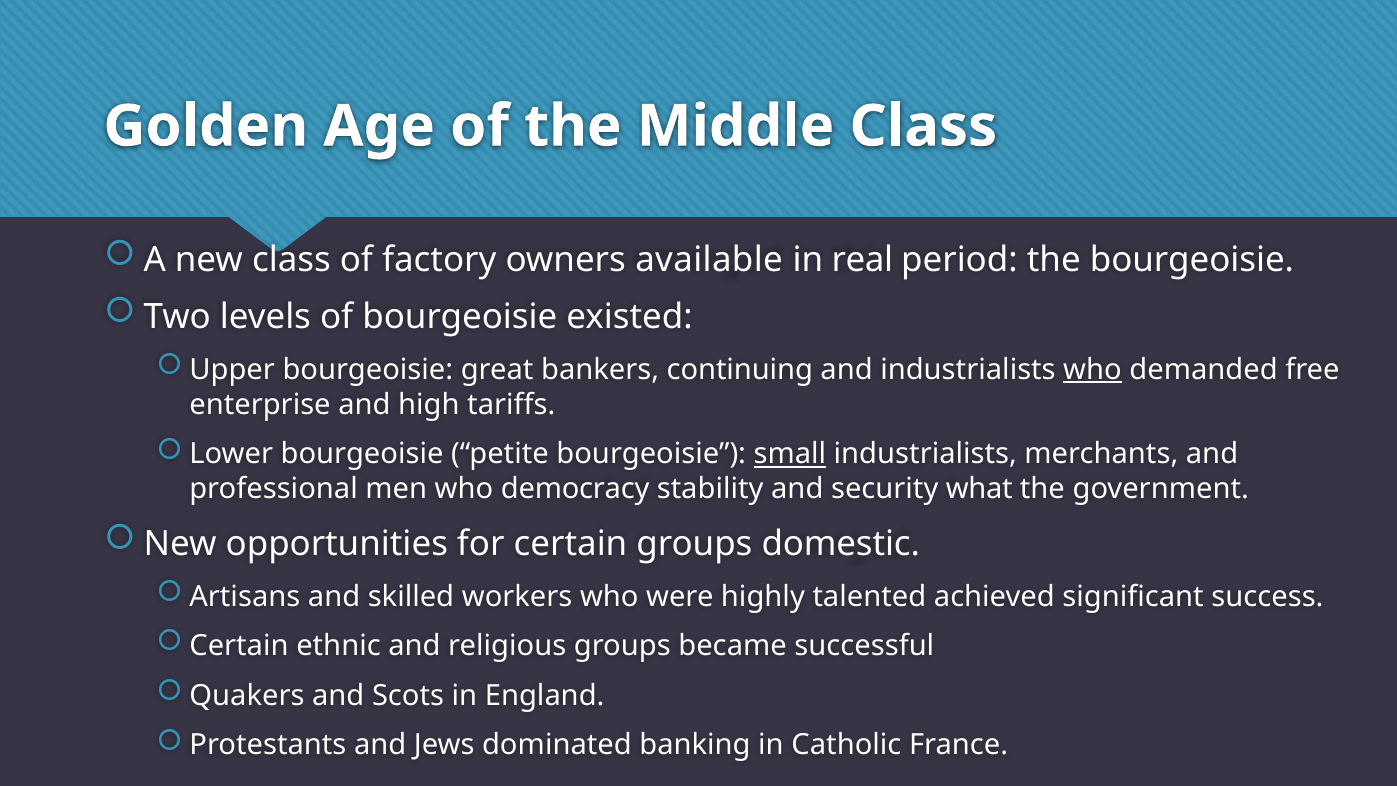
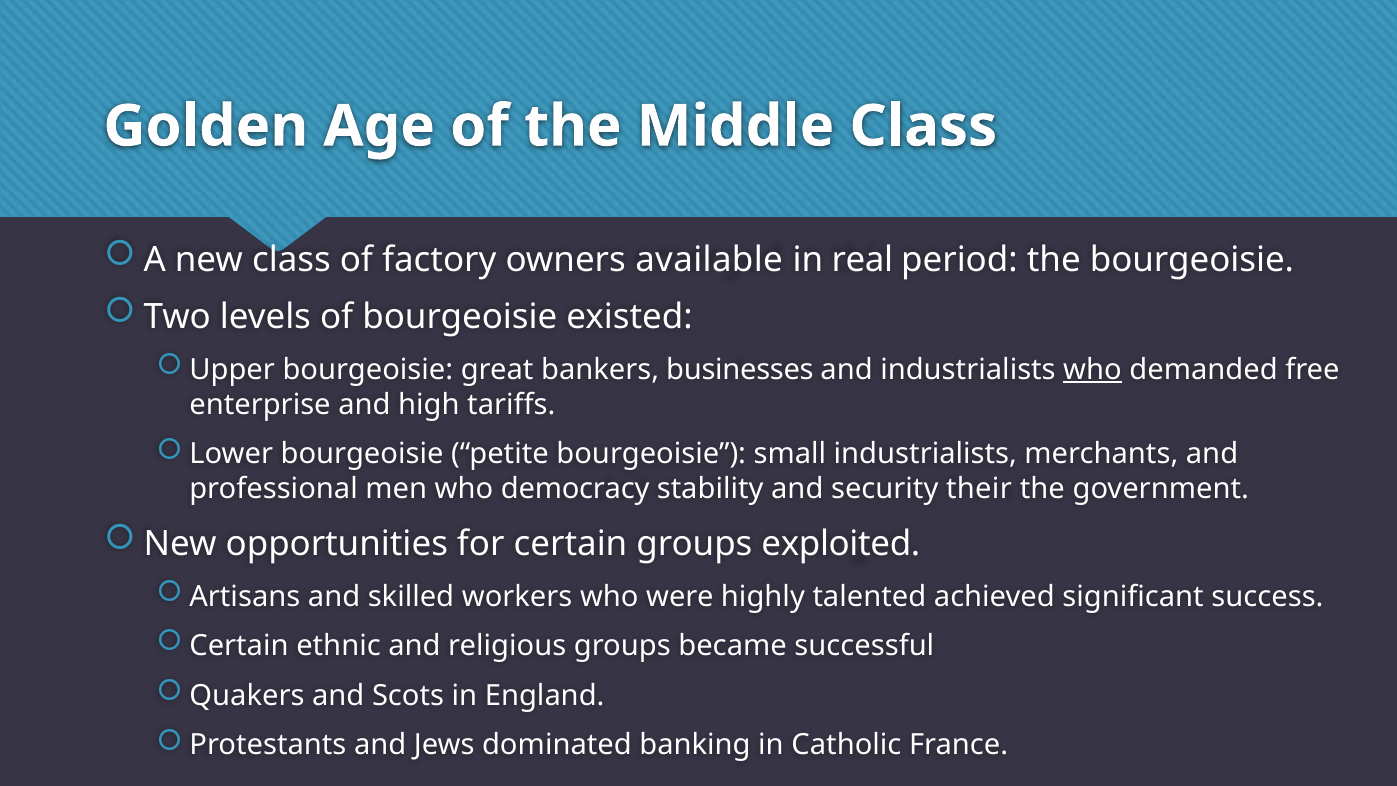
continuing: continuing -> businesses
small underline: present -> none
what: what -> their
domestic: domestic -> exploited
